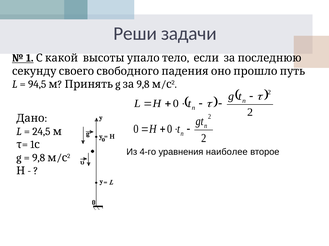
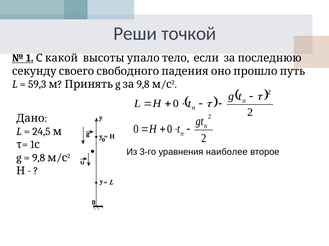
задачи: задачи -> точкой
94,5: 94,5 -> 59,3
4-го: 4-го -> 3-го
